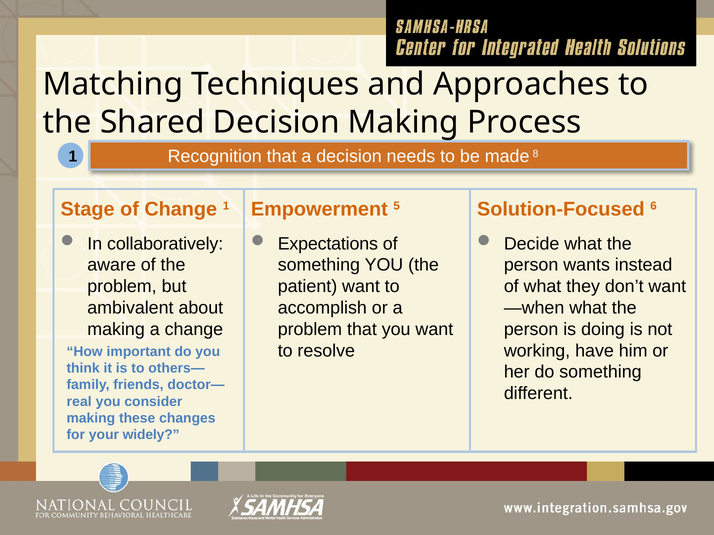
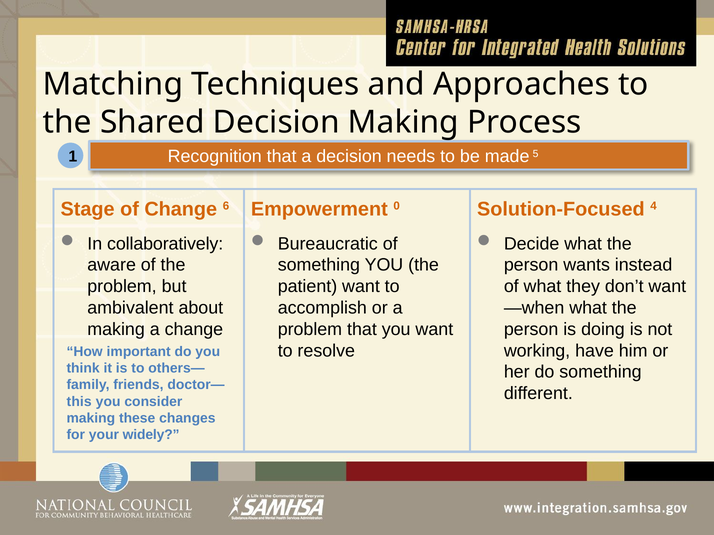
8: 8 -> 5
Change 1: 1 -> 6
5: 5 -> 0
6: 6 -> 4
Expectations: Expectations -> Bureaucratic
real: real -> this
